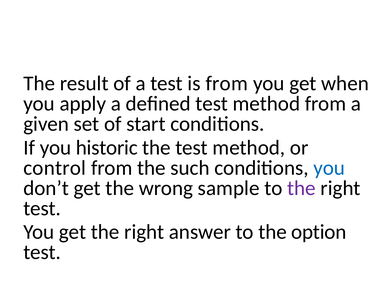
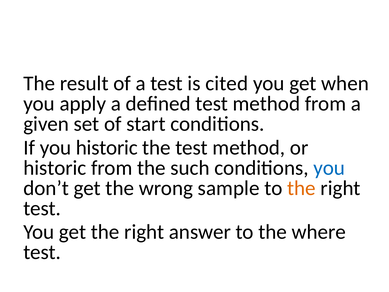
is from: from -> cited
control at (55, 168): control -> historic
the at (301, 188) colour: purple -> orange
option: option -> where
